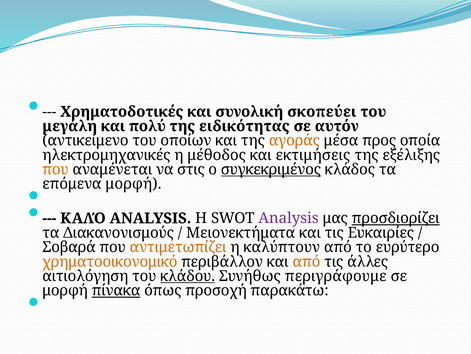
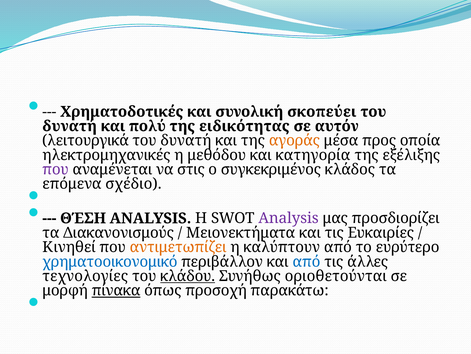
μεγάλη at (70, 126): μεγάλη -> δυνατή
αντικείμενο: αντικείμενο -> λειτουργικά
οποίων at (186, 140): οποίων -> δυνατή
μέθοδος: μέθοδος -> μεθόδου
εκτιμήσεις: εκτιμήσεις -> κατηγορία
που at (55, 169) colour: orange -> purple
συγκεκριμένος underline: present -> none
επόμενα μορφή: μορφή -> σχέδιο
ΚΑΛΌ: ΚΑΛΌ -> ΘΈΣΗ
προσδιορίζει underline: present -> none
Σοβαρά: Σοβαρά -> Κινηθεί
χρηματοοικονομικό colour: orange -> blue
από at (306, 261) colour: orange -> blue
αιτιολόγηση: αιτιολόγηση -> τεχνολογίες
περιγράφουμε: περιγράφουμε -> οριοθετούνται
